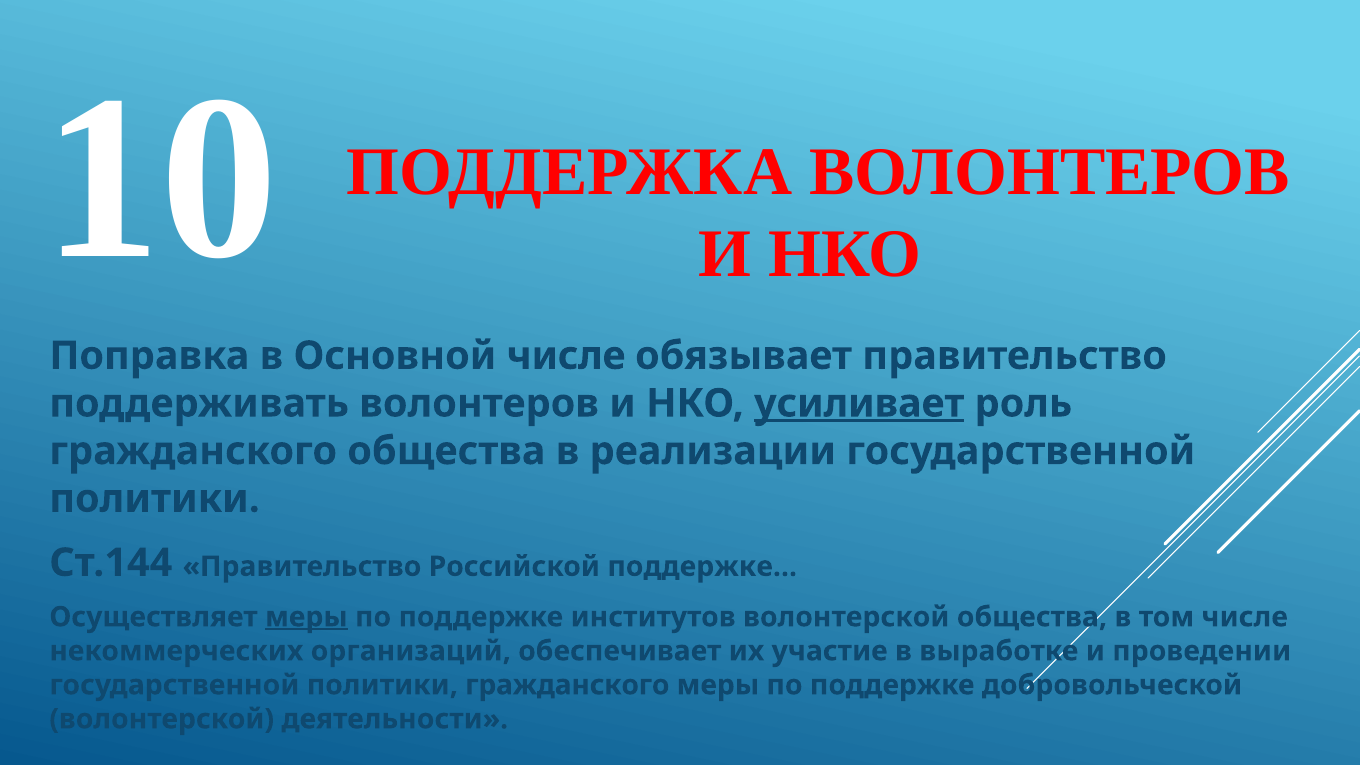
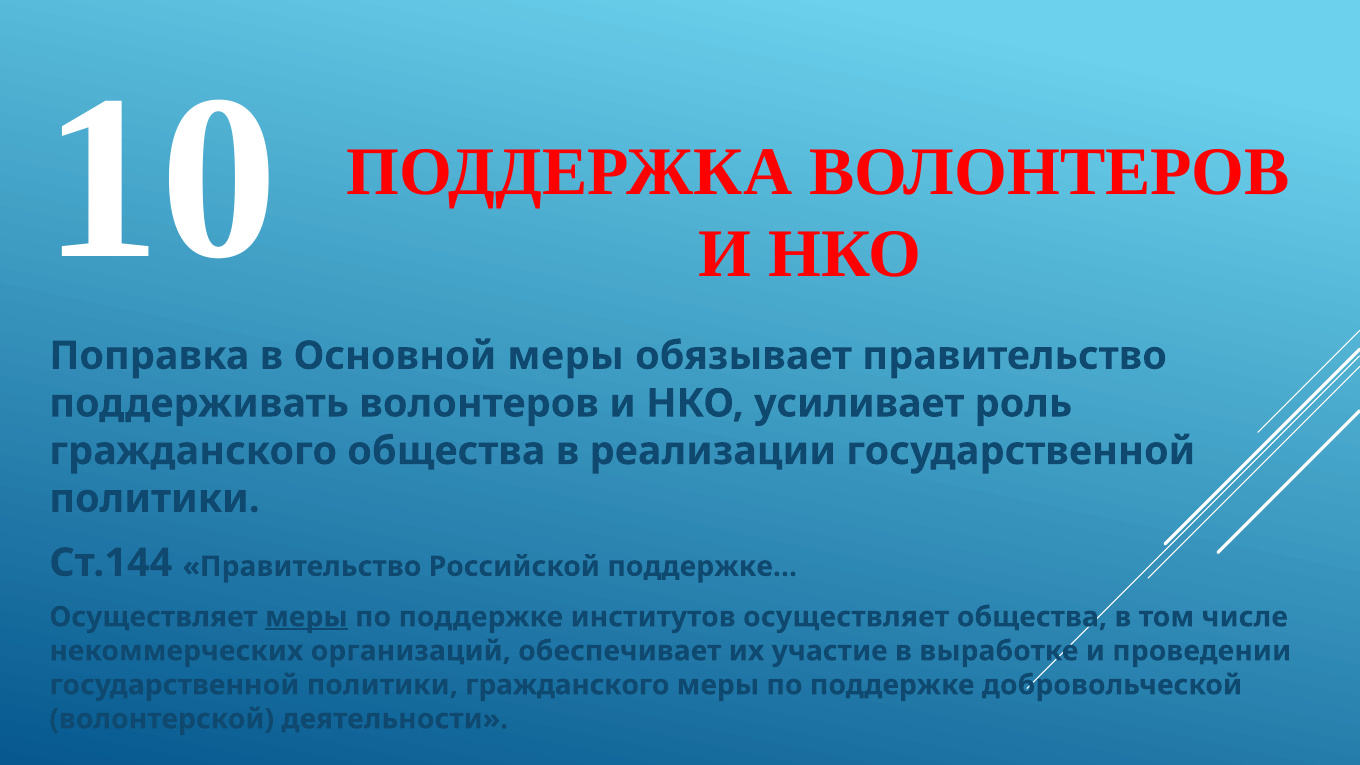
Основной числе: числе -> меры
усиливает underline: present -> none
институтов волонтерской: волонтерской -> осуществляет
